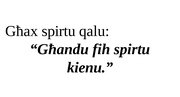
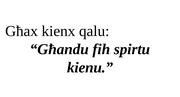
Għax spirtu: spirtu -> kienx
